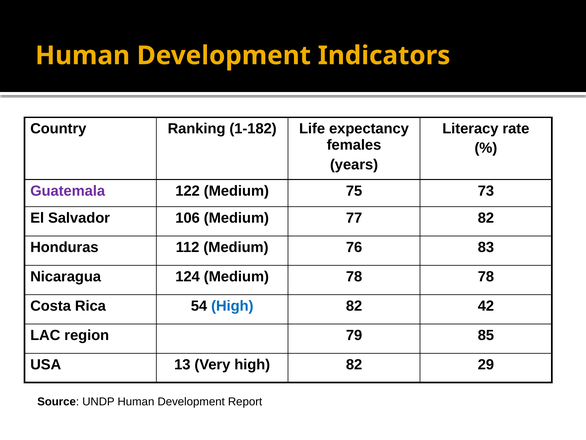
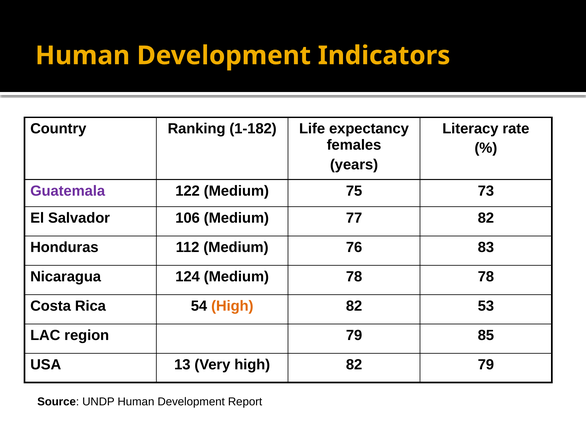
High at (232, 306) colour: blue -> orange
42: 42 -> 53
82 29: 29 -> 79
